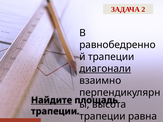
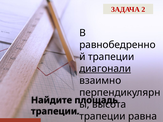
Найдите underline: present -> none
